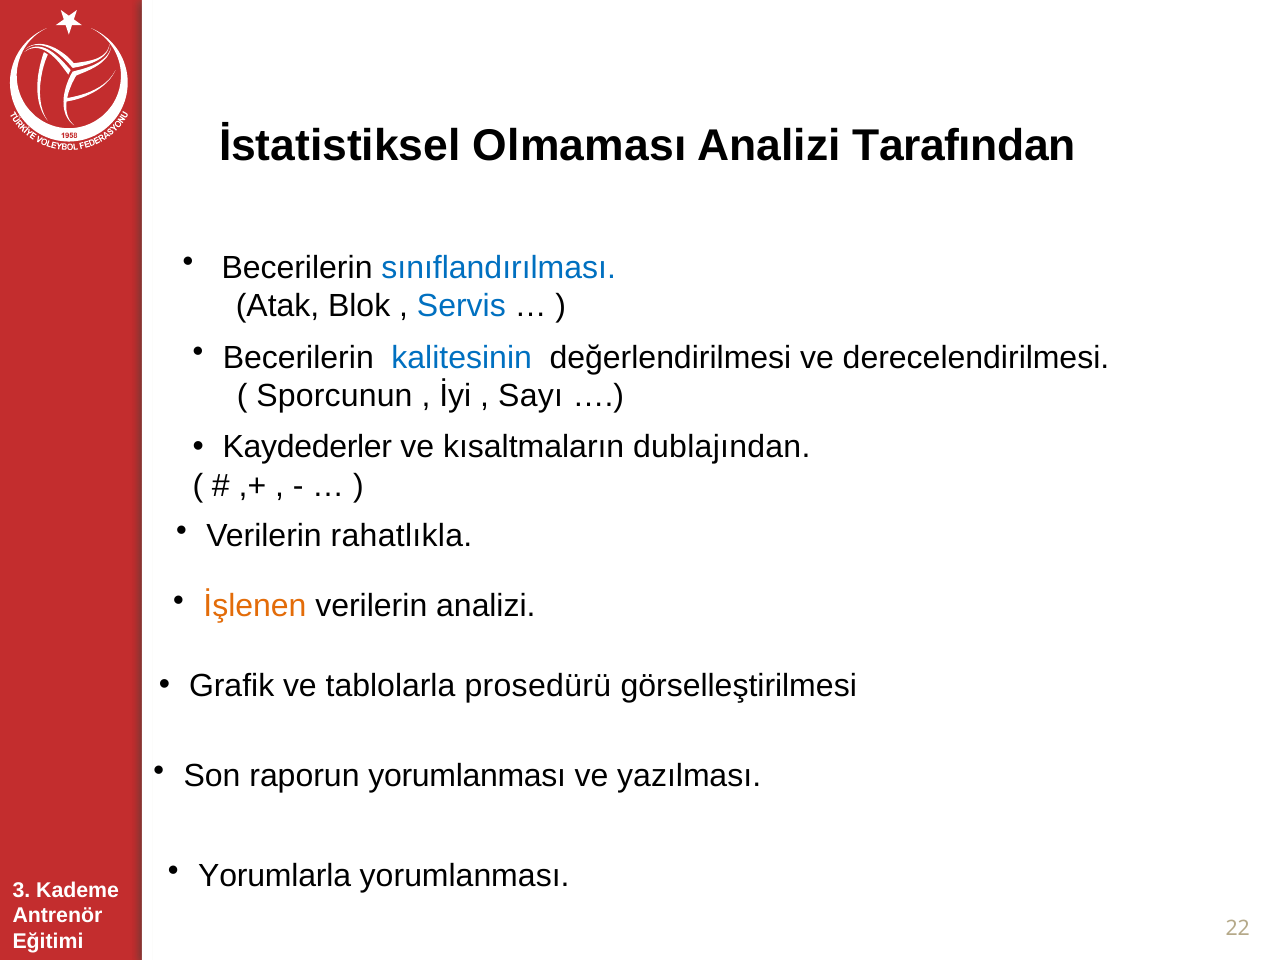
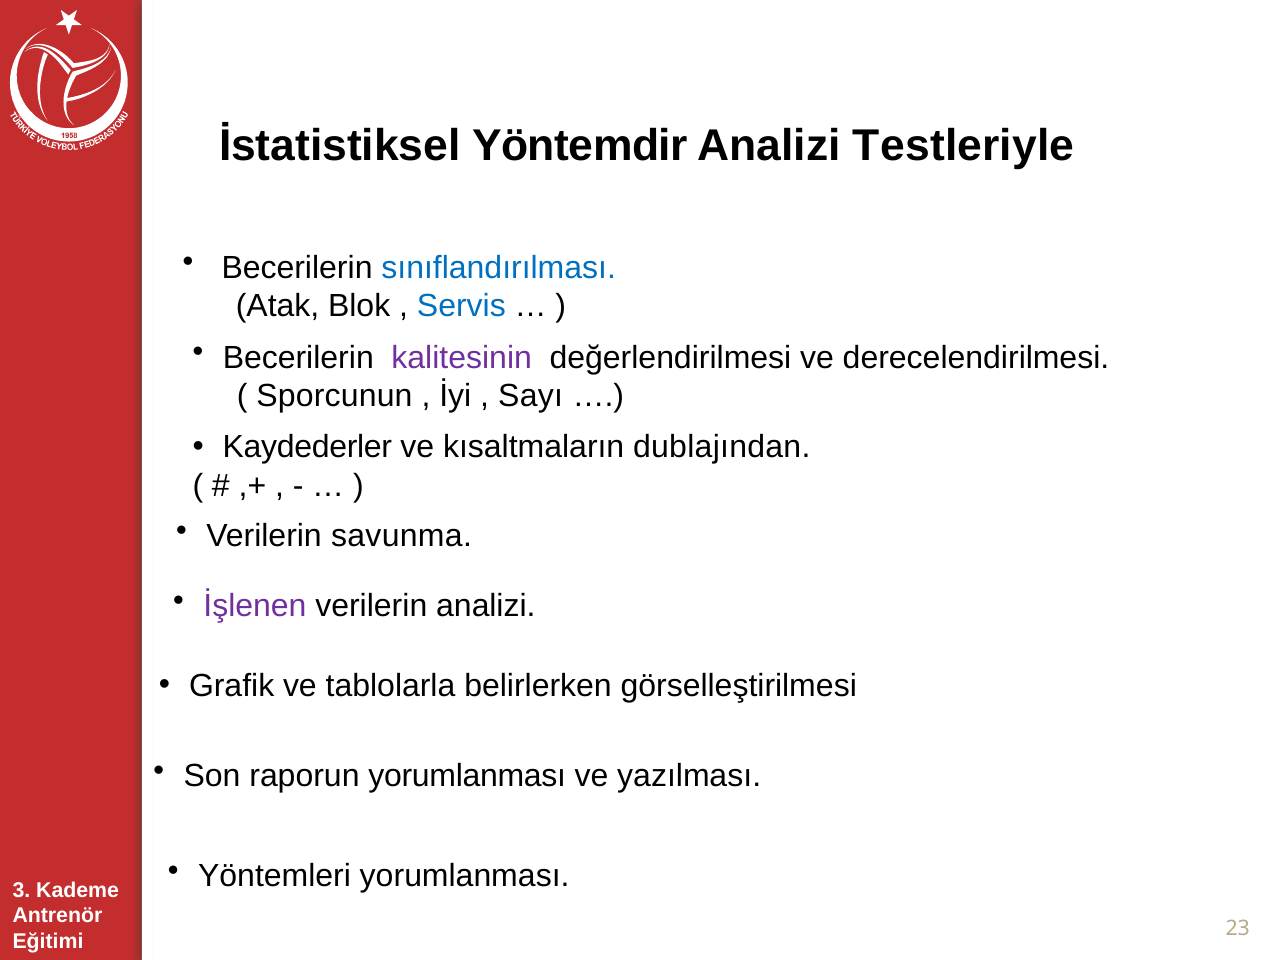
Olmaması: Olmaması -> Yöntemdir
Tarafından: Tarafından -> Testleriyle
kalitesinin colour: blue -> purple
rahatlıkla: rahatlıkla -> savunma
İşlenen colour: orange -> purple
prosedürü: prosedürü -> belirlerken
Yorumlarla: Yorumlarla -> Yöntemleri
22: 22 -> 23
